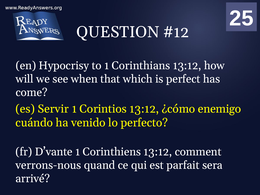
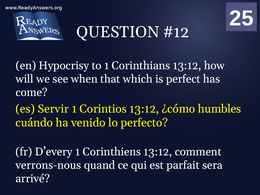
enemigo: enemigo -> humbles
D’vante: D’vante -> D’every
